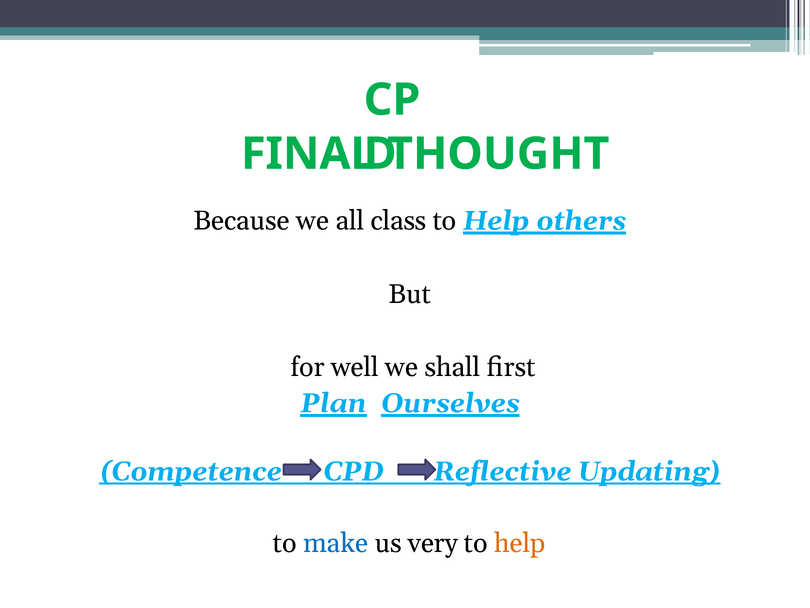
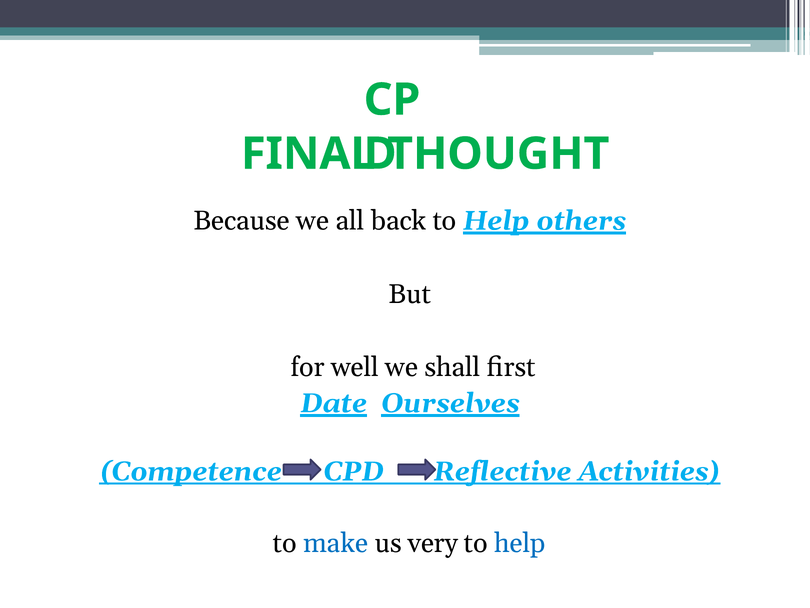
class: class -> back
Plan: Plan -> Date
Updating: Updating -> Activities
help at (520, 543) colour: orange -> blue
